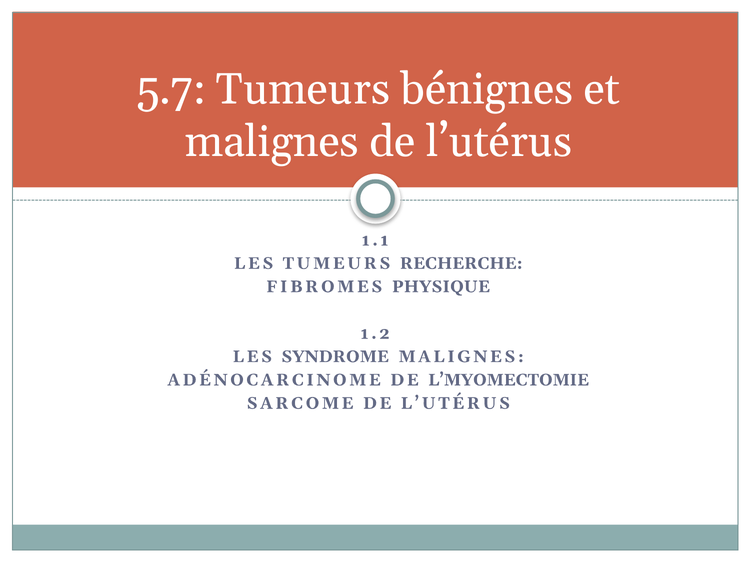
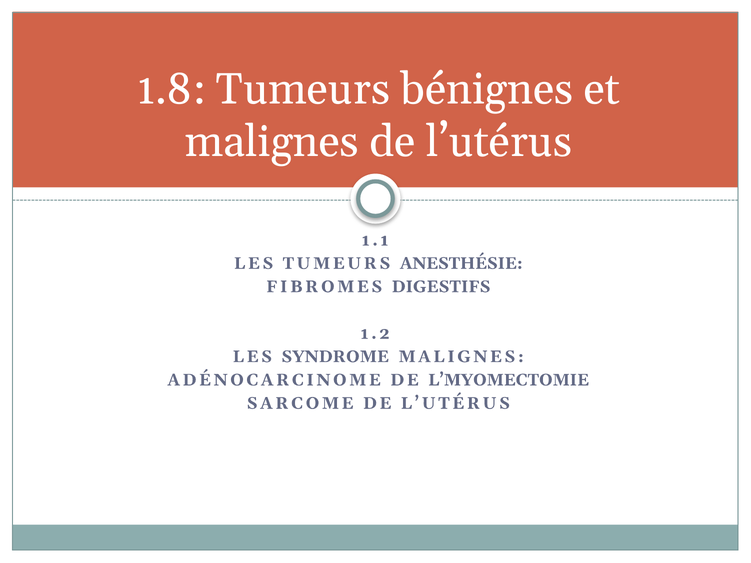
5.7: 5.7 -> 1.8
RECHERCHE: RECHERCHE -> ANESTHÉSIE
PHYSIQUE: PHYSIQUE -> DIGESTIFS
